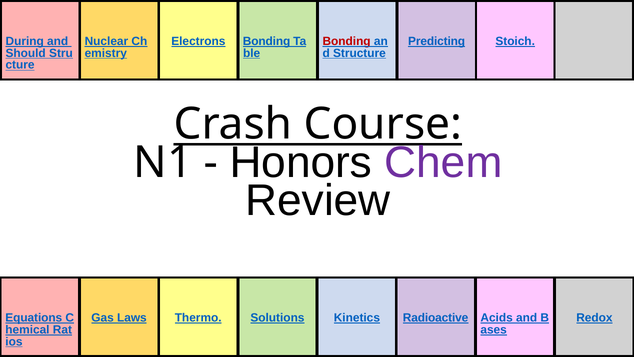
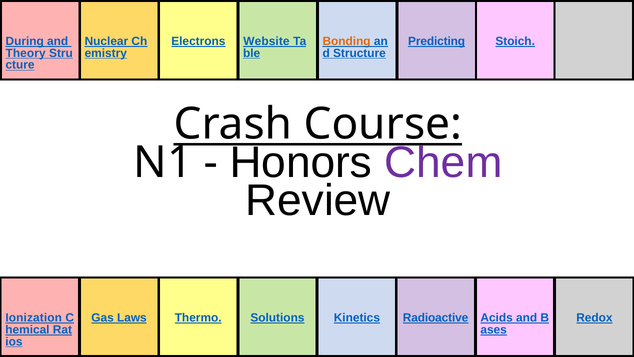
Electrons Bonding: Bonding -> Website
Bonding at (347, 41) colour: red -> orange
Should: Should -> Theory
Equations: Equations -> Ionization
